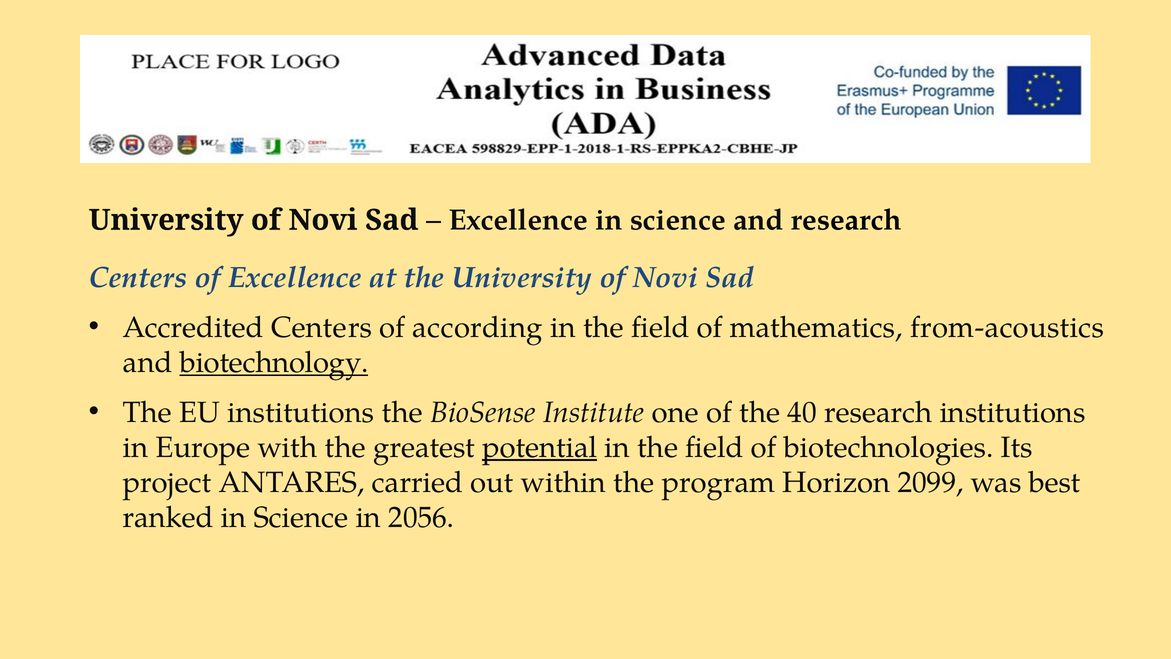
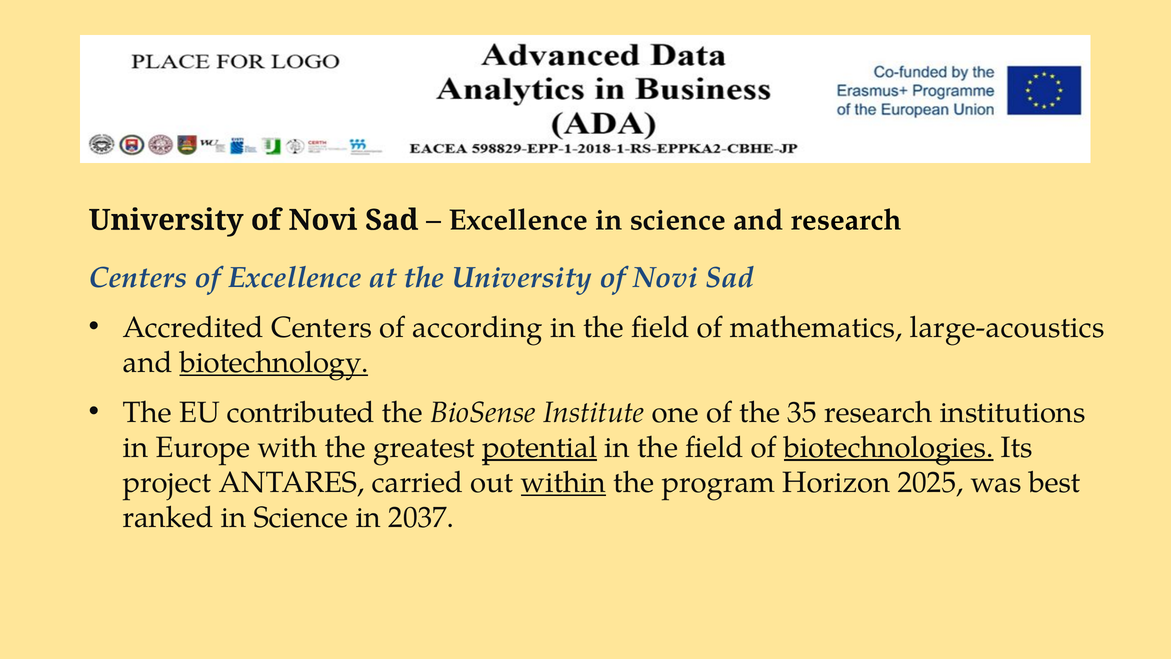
from-acoustics: from-acoustics -> large-acoustics
EU institutions: institutions -> contributed
40: 40 -> 35
biotechnologies underline: none -> present
within underline: none -> present
2099: 2099 -> 2025
2056: 2056 -> 2037
